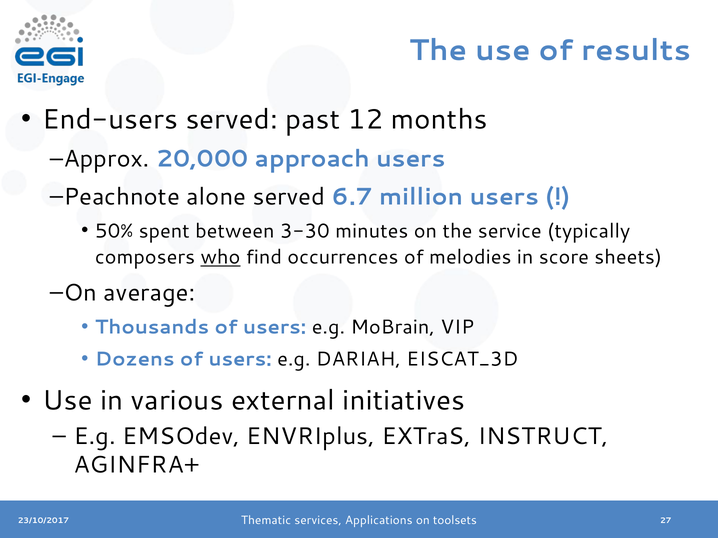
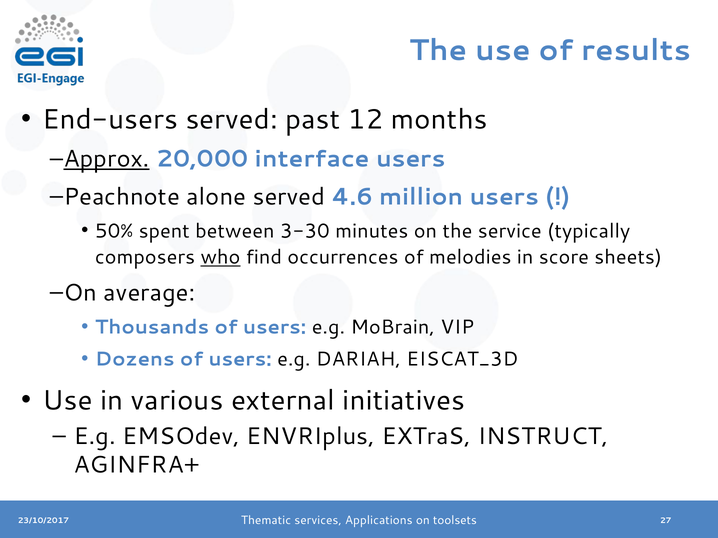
Approx underline: none -> present
approach: approach -> interface
6.7: 6.7 -> 4.6
